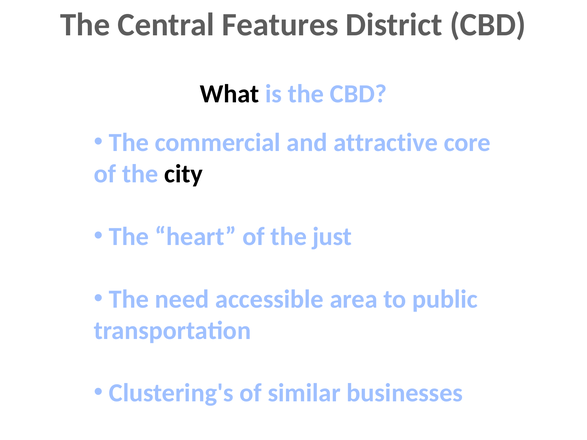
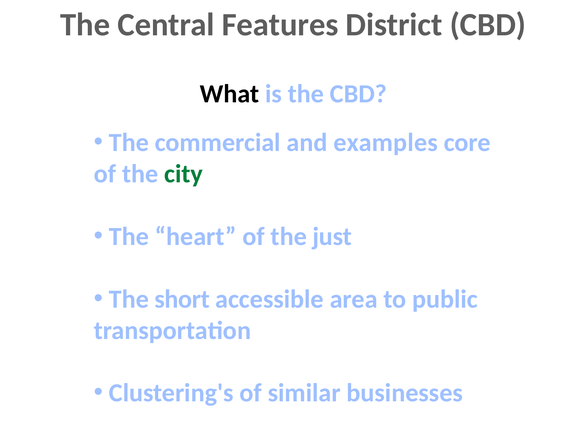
attractive: attractive -> examples
city colour: black -> green
need: need -> short
